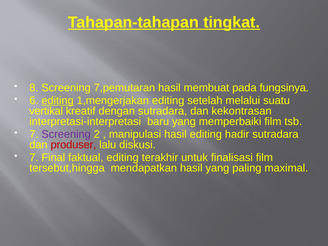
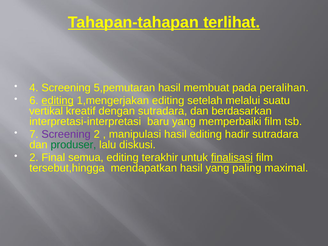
tingkat: tingkat -> terlihat
8: 8 -> 4
7,pemutaran: 7,pemutaran -> 5,pemutaran
fungsinya: fungsinya -> peralihan
kekontrasan: kekontrasan -> berdasarkan
produser colour: red -> green
7 at (34, 157): 7 -> 2
faktual: faktual -> semua
finalisasi underline: none -> present
